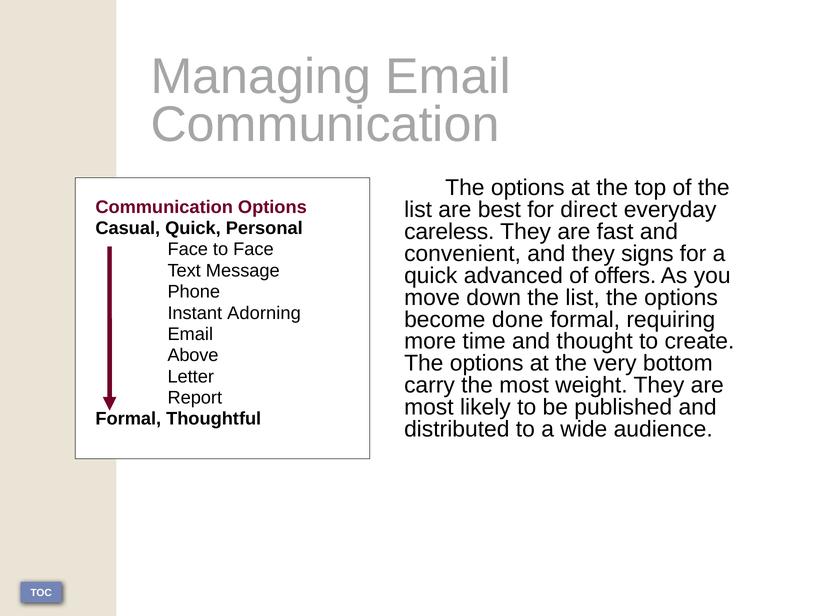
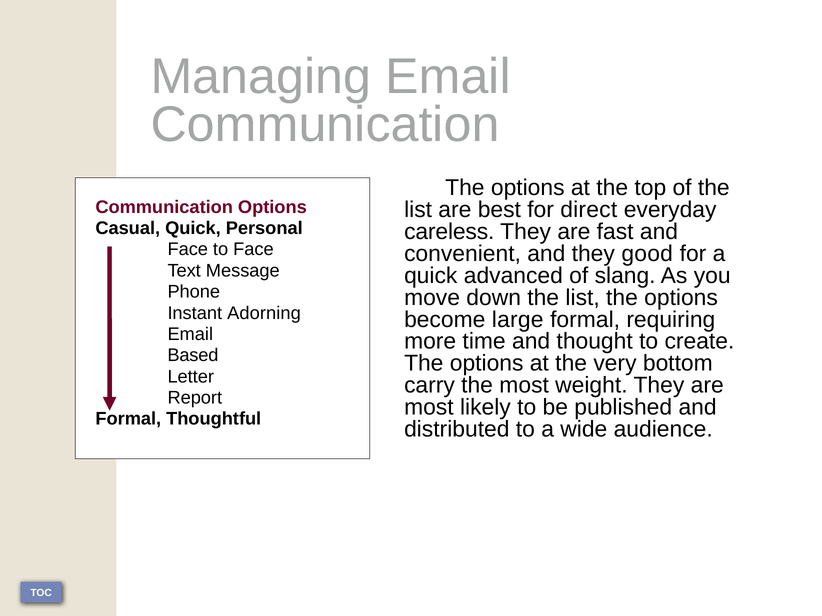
signs: signs -> good
offers: offers -> slang
done: done -> large
Above: Above -> Based
